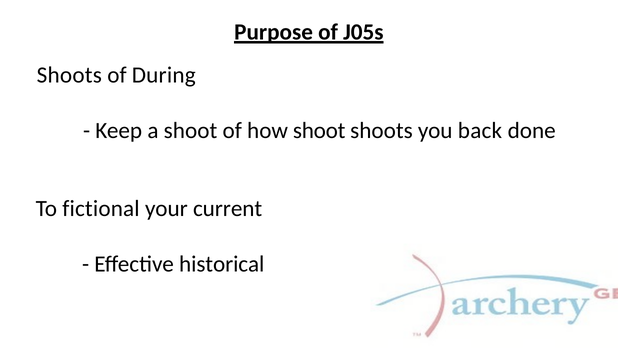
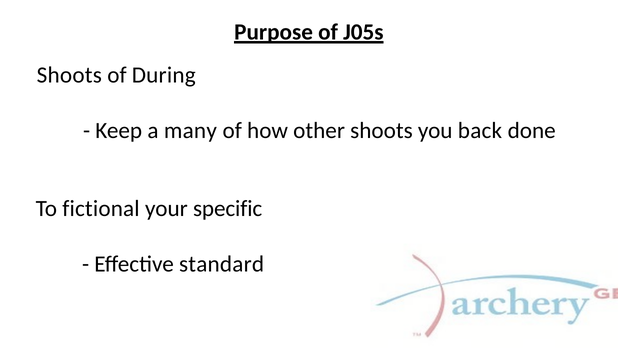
a shoot: shoot -> many
how shoot: shoot -> other
current: current -> specific
historical: historical -> standard
